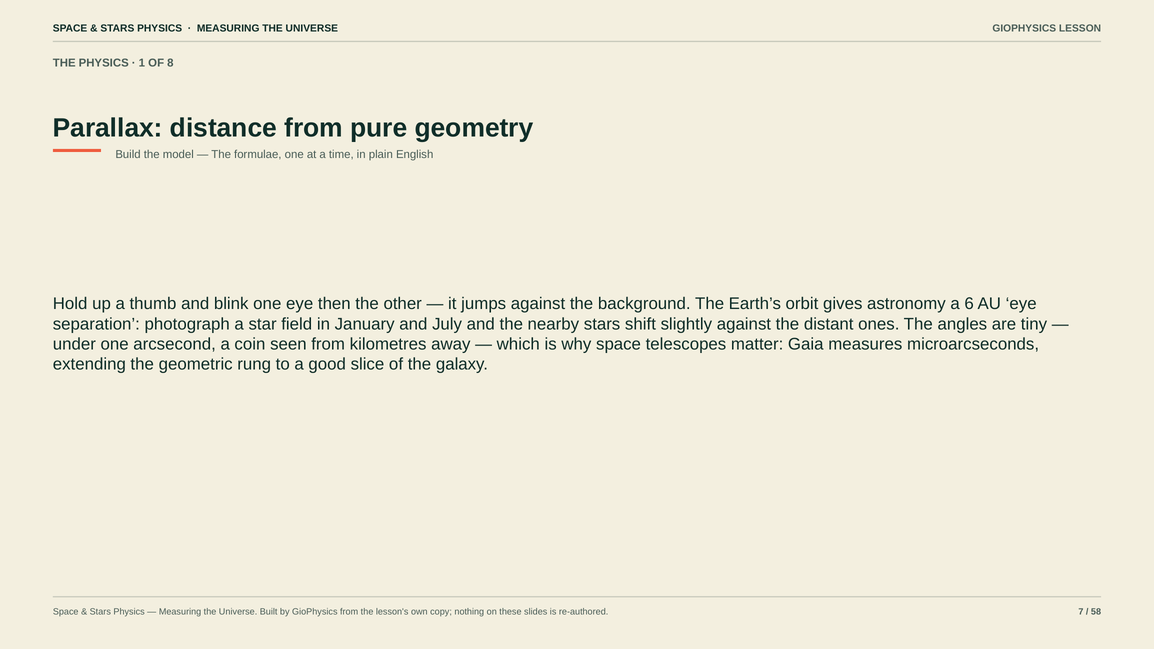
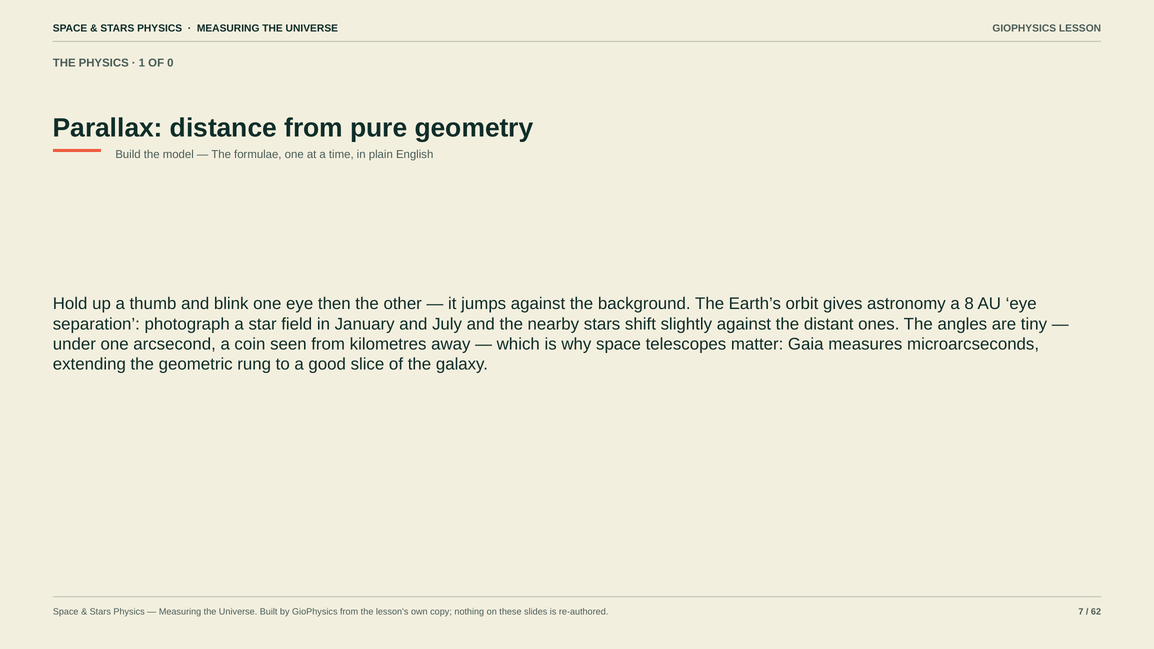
8: 8 -> 0
6: 6 -> 8
58: 58 -> 62
